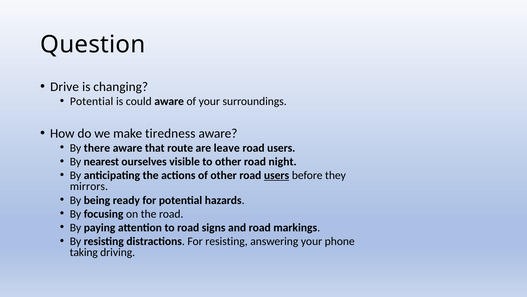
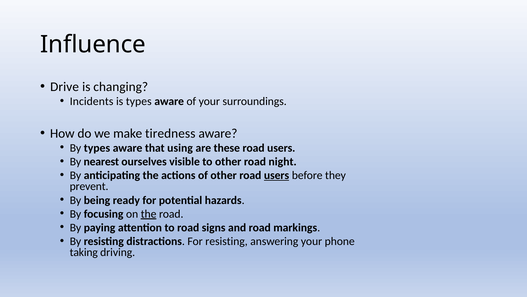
Question: Question -> Influence
Potential at (92, 101): Potential -> Incidents
is could: could -> types
By there: there -> types
route: route -> using
leave: leave -> these
mirrors: mirrors -> prevent
the at (149, 213) underline: none -> present
